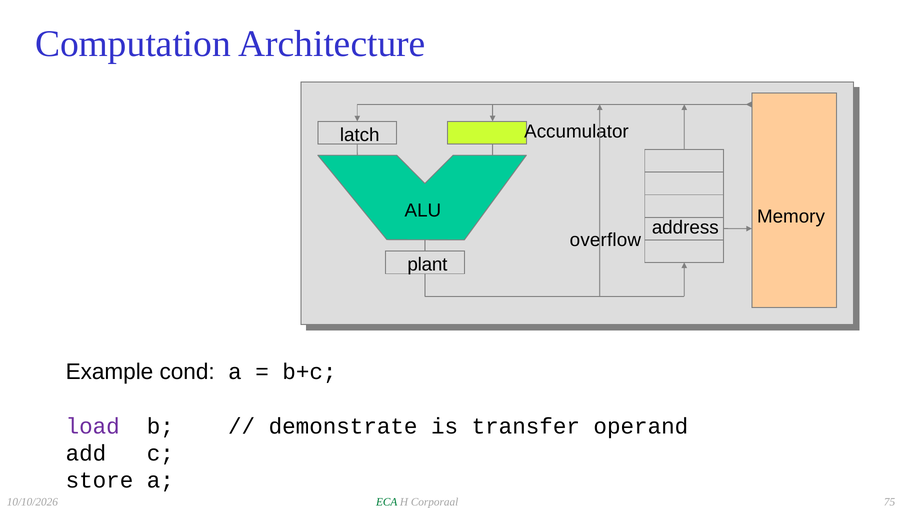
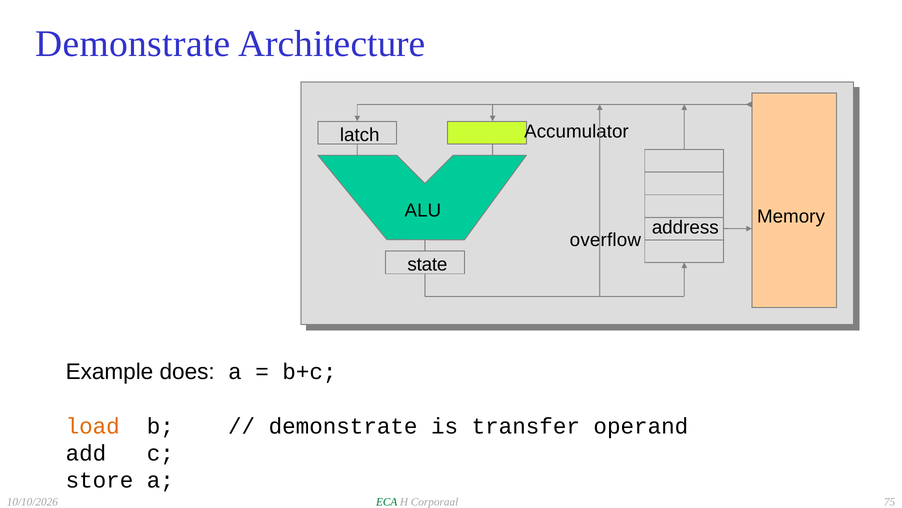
Computation at (133, 44): Computation -> Demonstrate
plant: plant -> state
cond: cond -> does
load colour: purple -> orange
